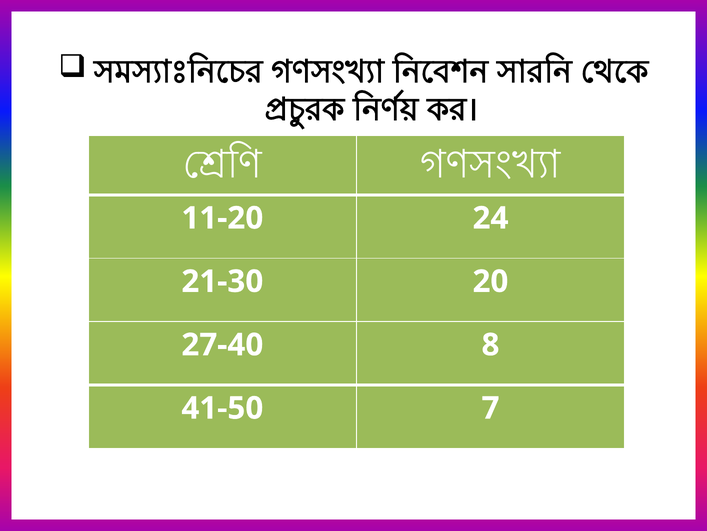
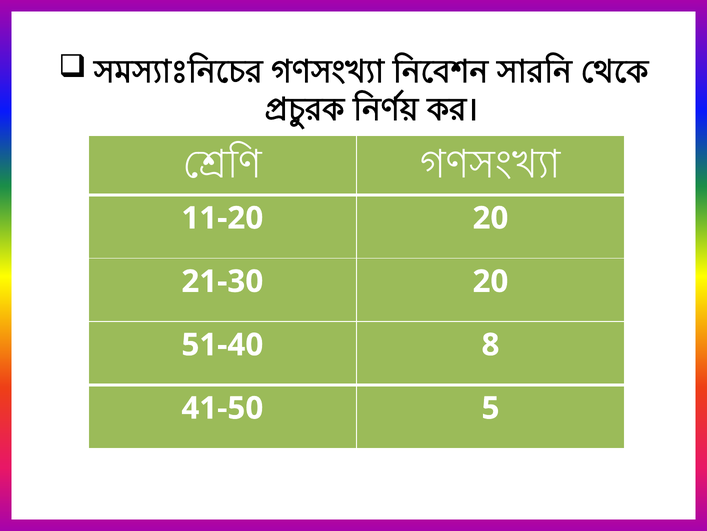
11-20 24: 24 -> 20
27-40: 27-40 -> 51-40
7: 7 -> 5
